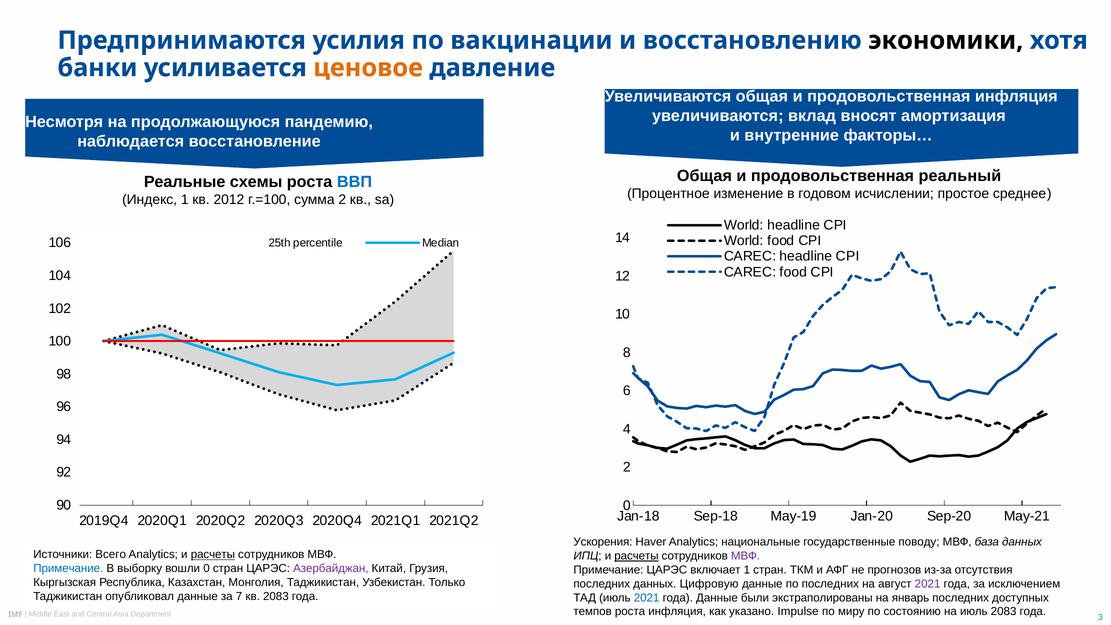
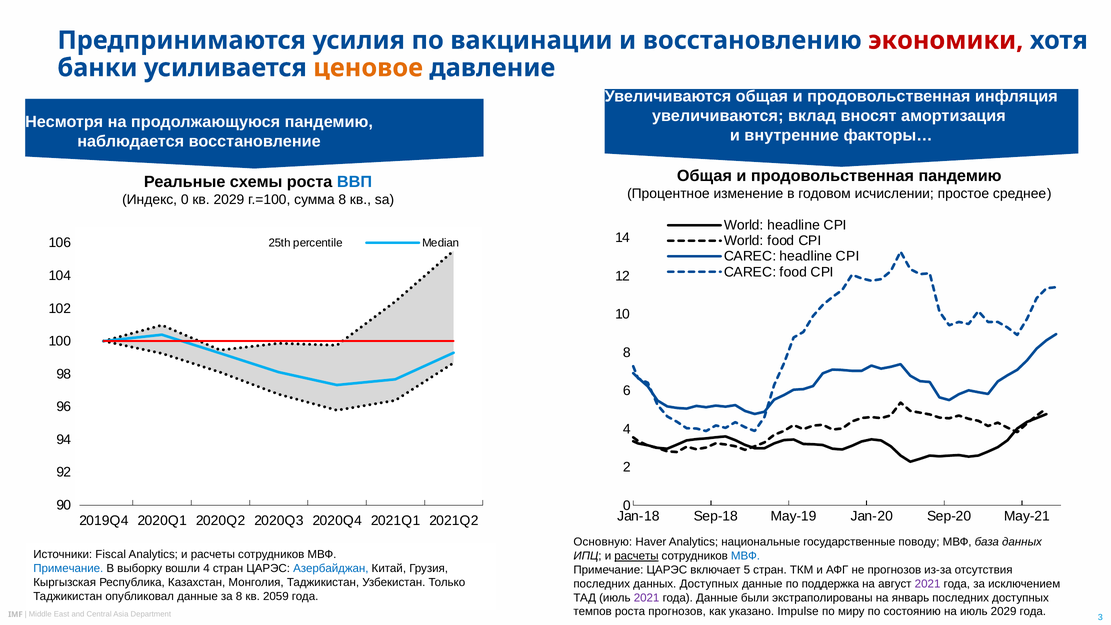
экономики colour: black -> red
продовольственная реальный: реальный -> пандемию
Индекс 1: 1 -> 0
кв 2012: 2012 -> 2029
сумма 2: 2 -> 8
Ускорения: Ускорения -> Основную
Всего: Всего -> Fiscal
расчеты at (213, 555) underline: present -> none
МВФ at (745, 556) colour: purple -> blue
вошли 0: 0 -> 4
Азербайджан colour: purple -> blue
включает 1: 1 -> 5
данных Цифровую: Цифровую -> Доступных
по последних: последних -> поддержка
за 7: 7 -> 8
кв 2083: 2083 -> 2059
2021 at (647, 598) colour: blue -> purple
роста инфляция: инфляция -> прогнозов
июль 2083: 2083 -> 2029
